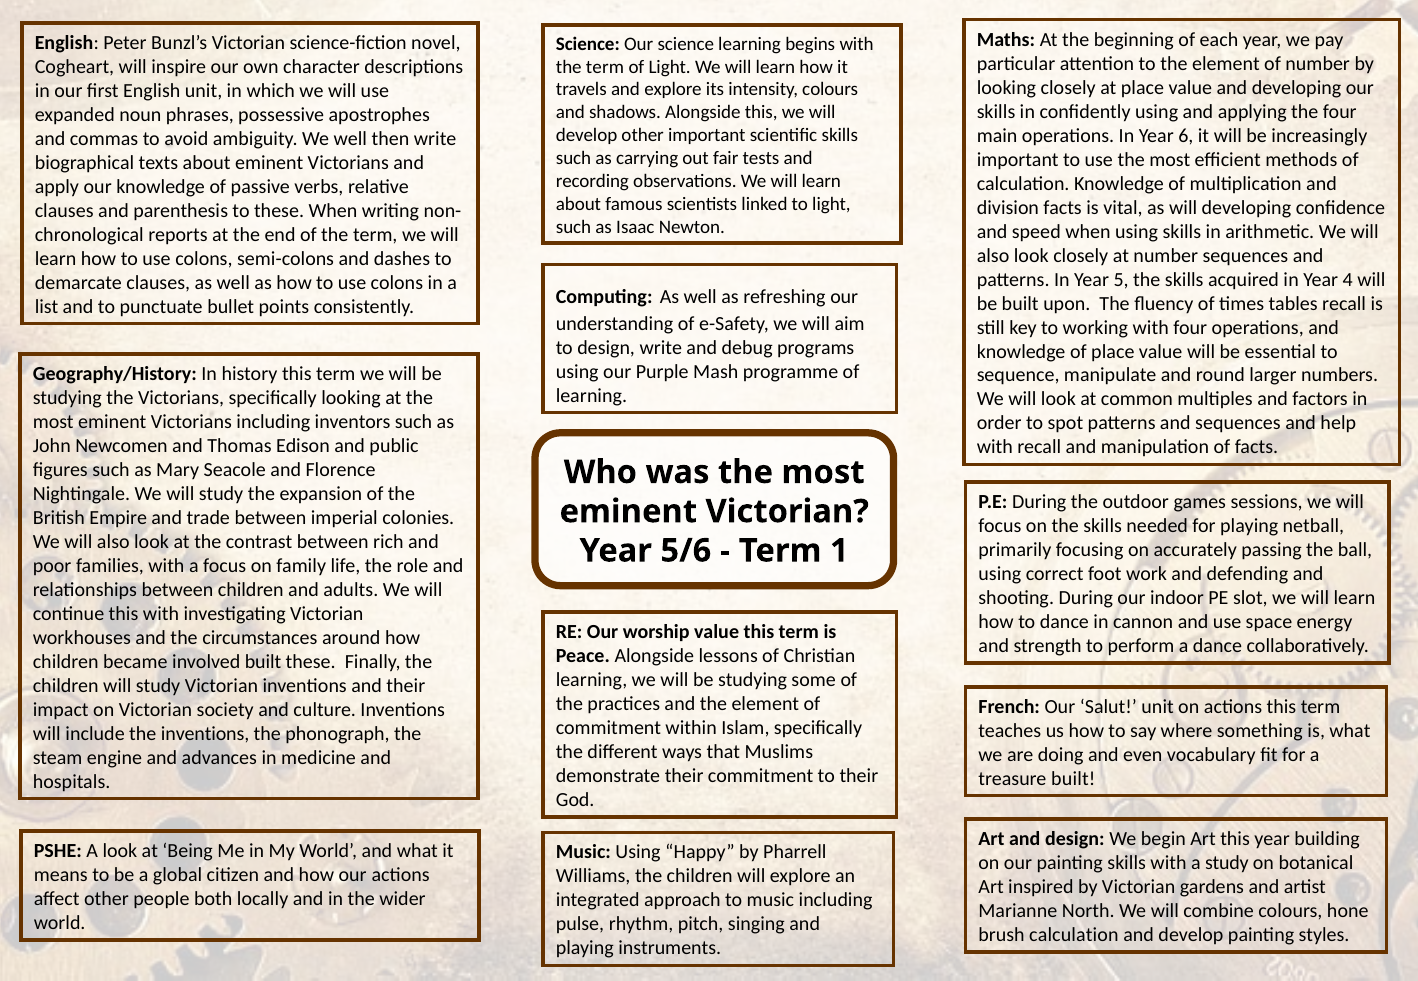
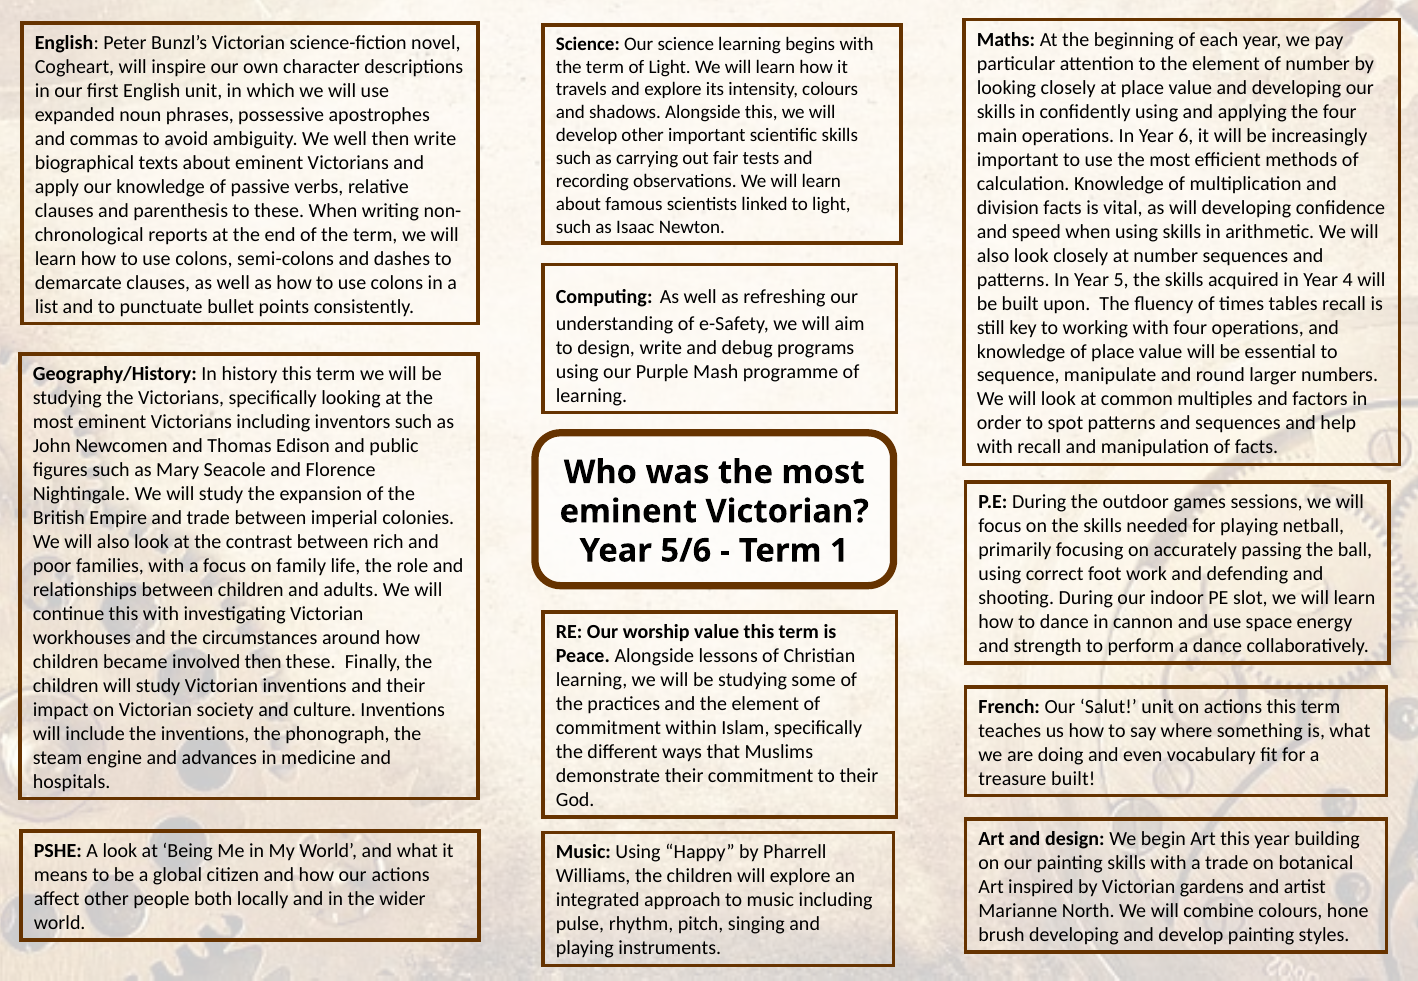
involved built: built -> then
a study: study -> trade
brush calculation: calculation -> developing
